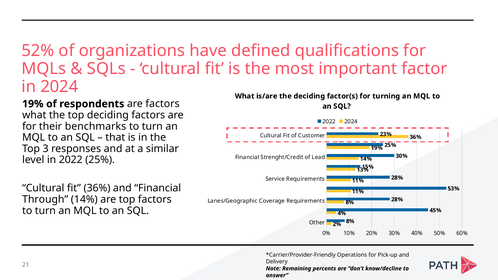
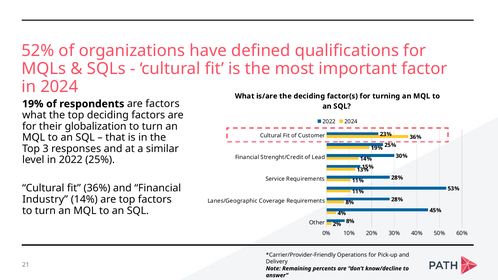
benchmarks: benchmarks -> globalization
Through: Through -> Industry
